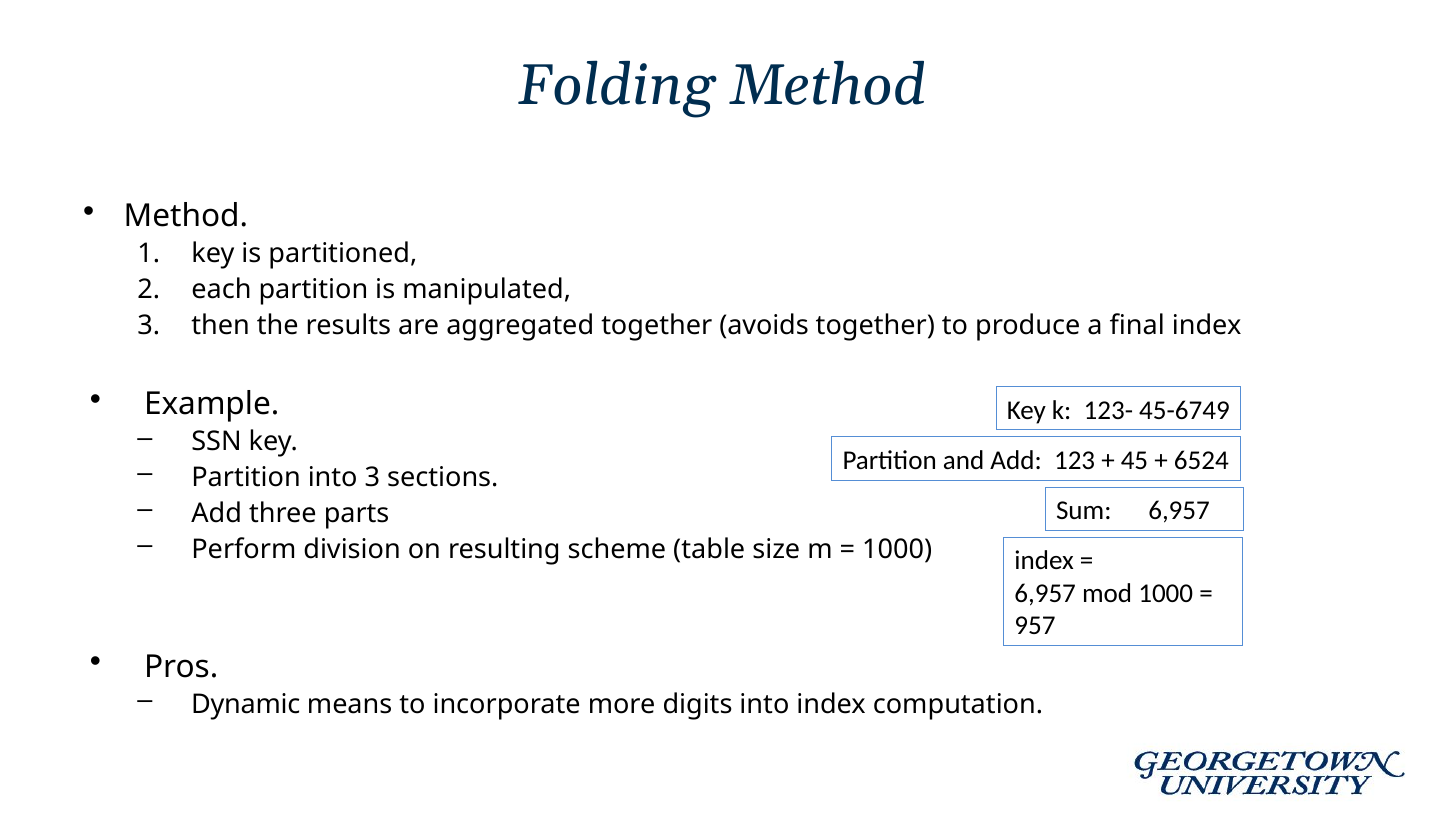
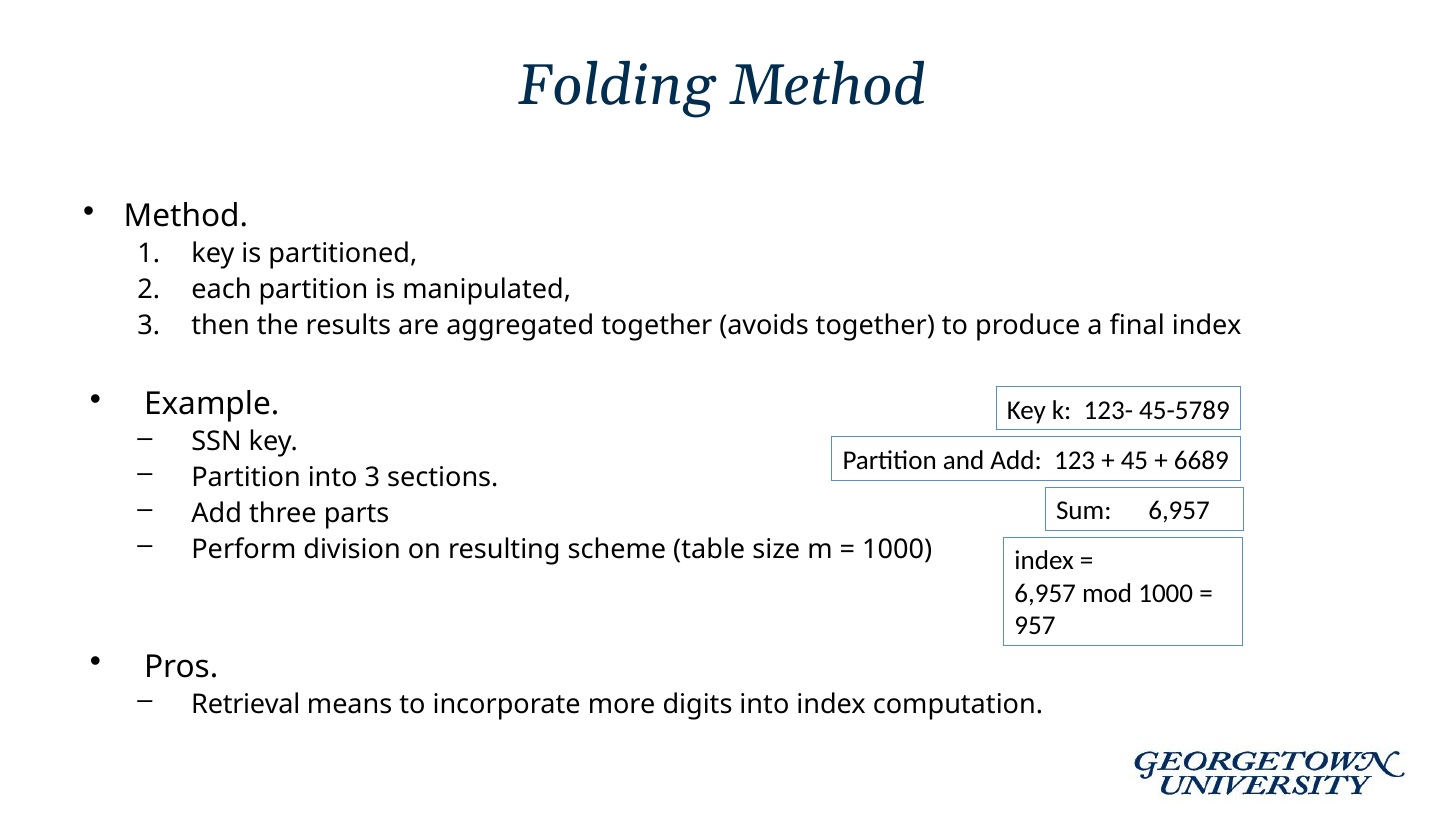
45-6749: 45-6749 -> 45-5789
6524: 6524 -> 6689
Dynamic: Dynamic -> Retrieval
